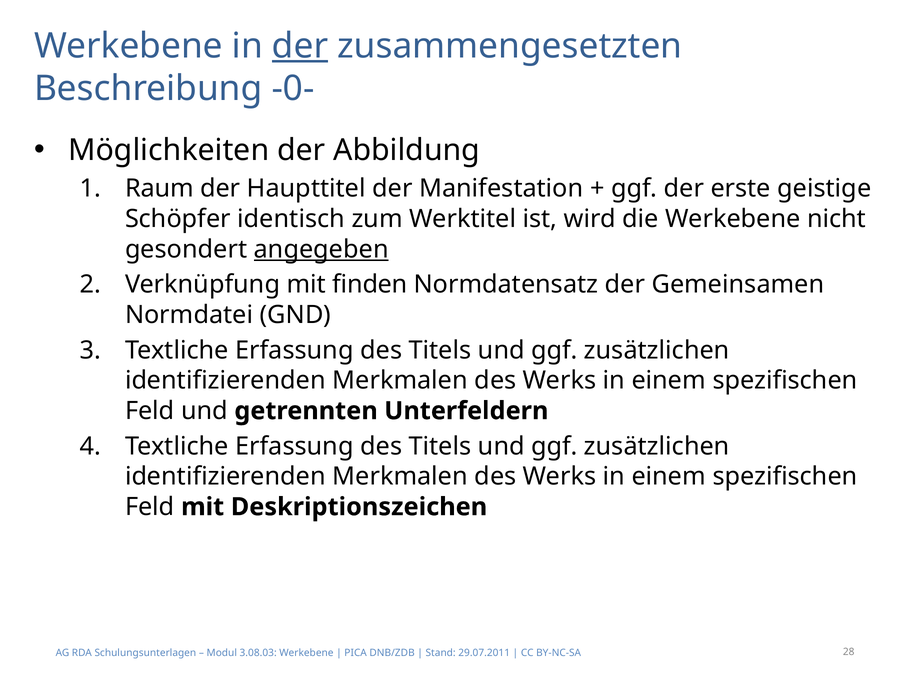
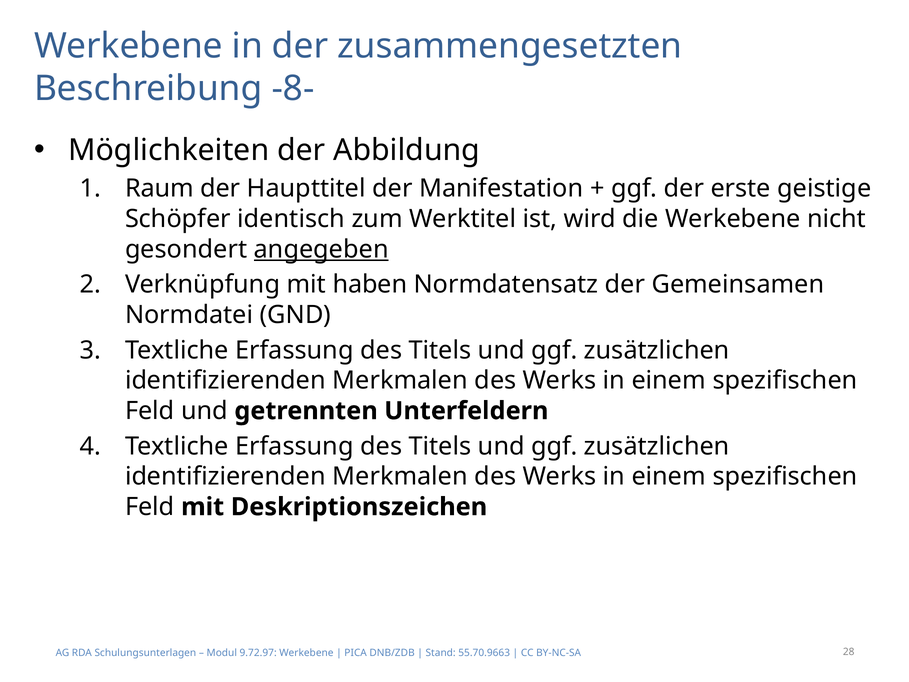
der at (300, 46) underline: present -> none
-0-: -0- -> -8-
finden: finden -> haben
3.08.03: 3.08.03 -> 9.72.97
29.07.2011: 29.07.2011 -> 55.70.9663
